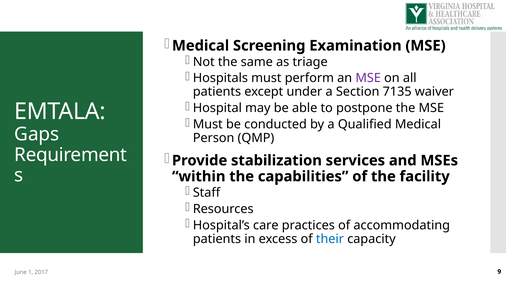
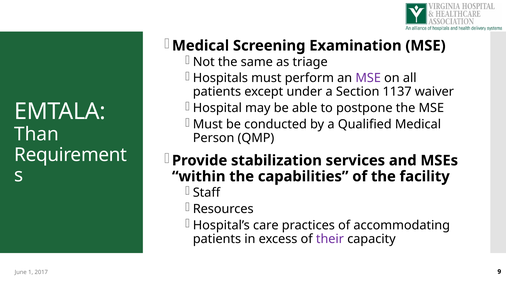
7135: 7135 -> 1137
Gaps: Gaps -> Than
their colour: blue -> purple
